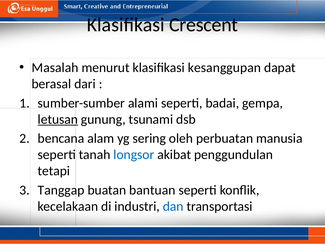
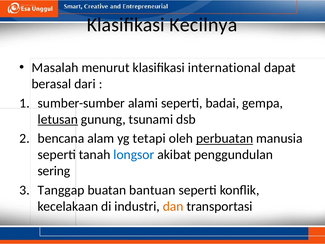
Crescent: Crescent -> Kecilnya
kesanggupan: kesanggupan -> international
sering: sering -> tetapi
perbuatan underline: none -> present
tetapi: tetapi -> sering
dan colour: blue -> orange
